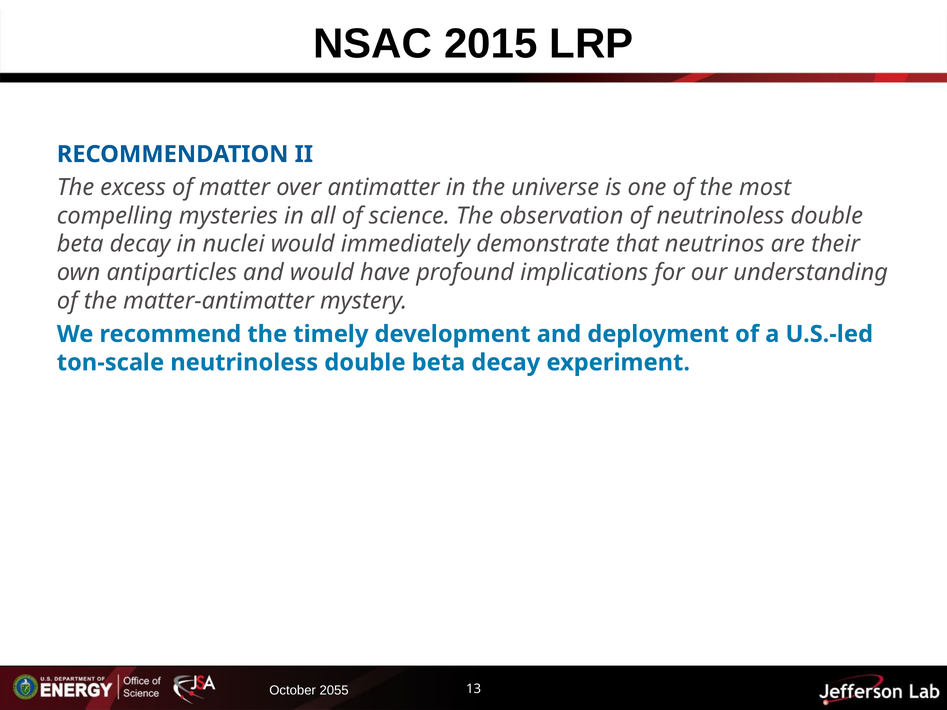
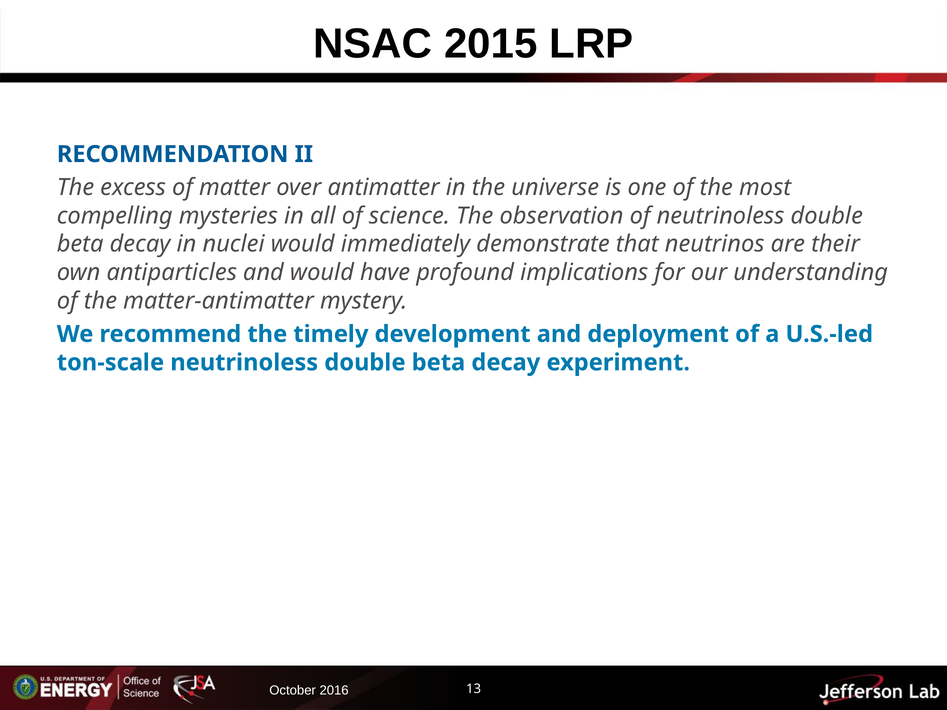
2055: 2055 -> 2016
